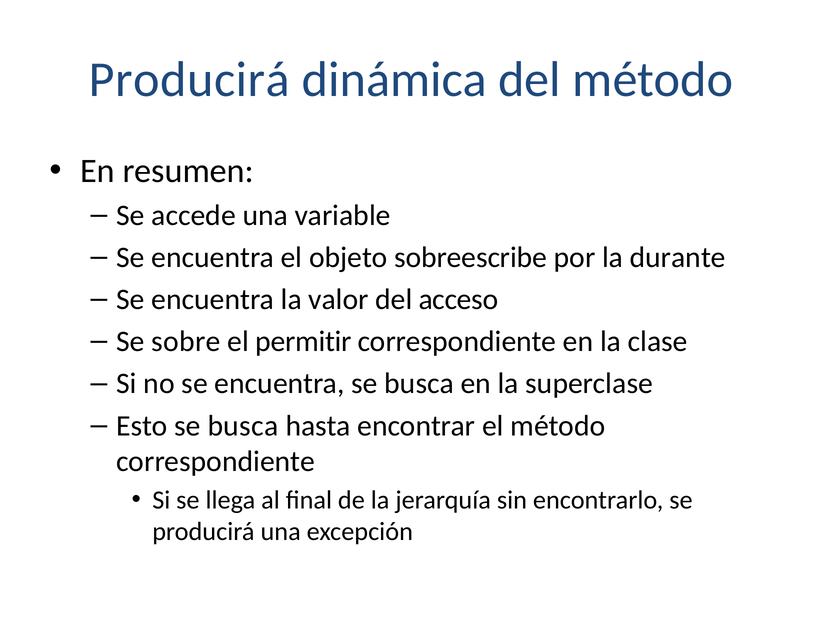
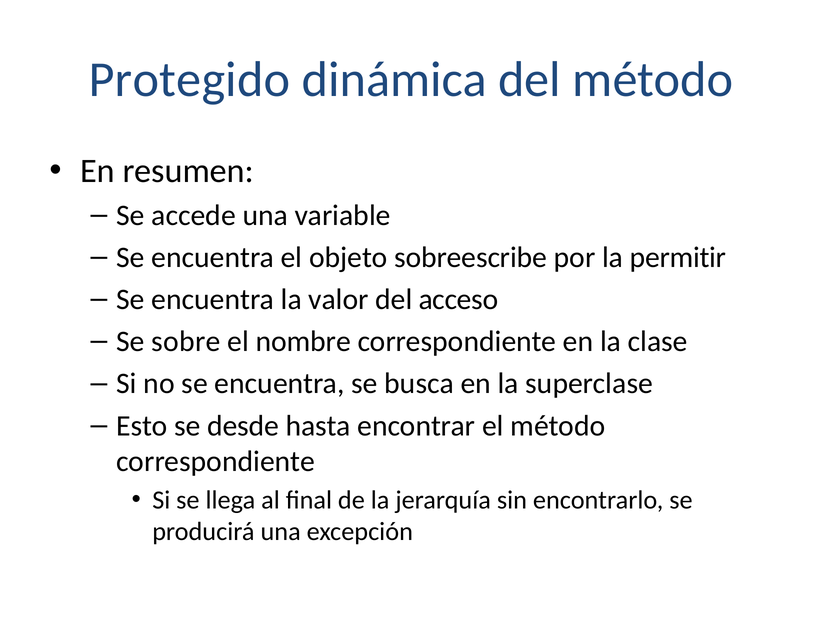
Producirá at (189, 80): Producirá -> Protegido
durante: durante -> permitir
permitir: permitir -> nombre
Esto se busca: busca -> desde
